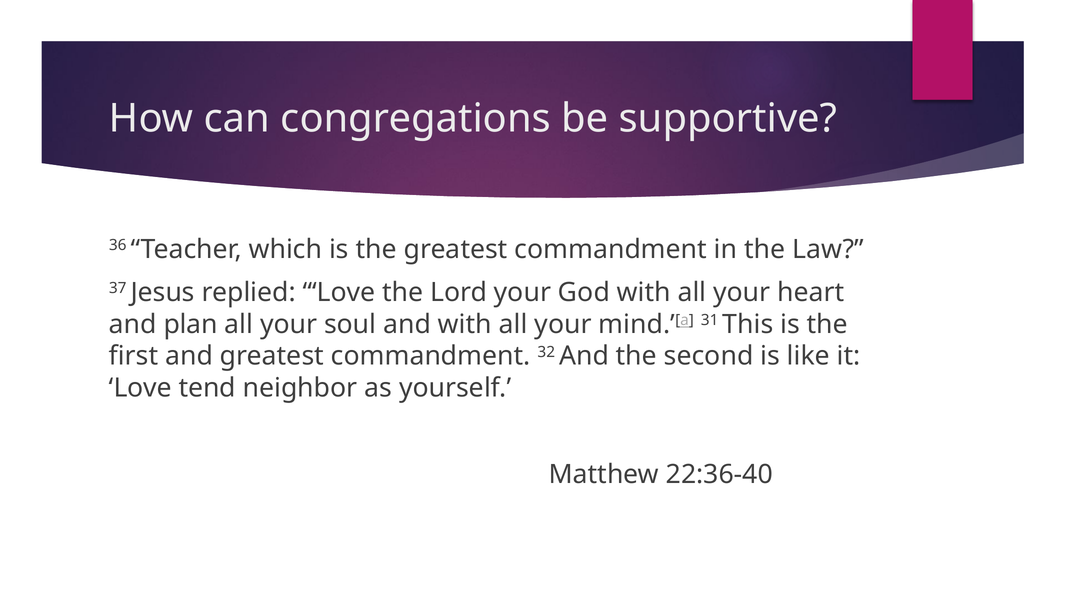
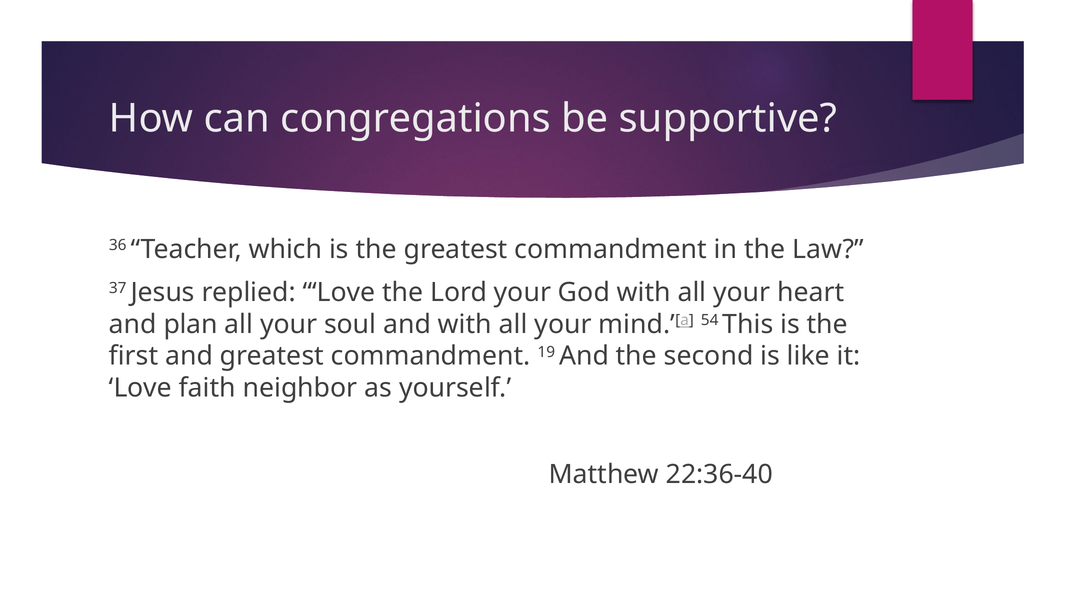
31: 31 -> 54
32: 32 -> 19
tend: tend -> faith
